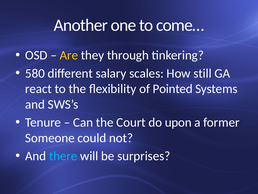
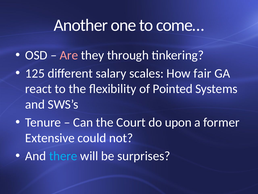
Are colour: yellow -> pink
580: 580 -> 125
still: still -> fair
Someone: Someone -> Extensive
